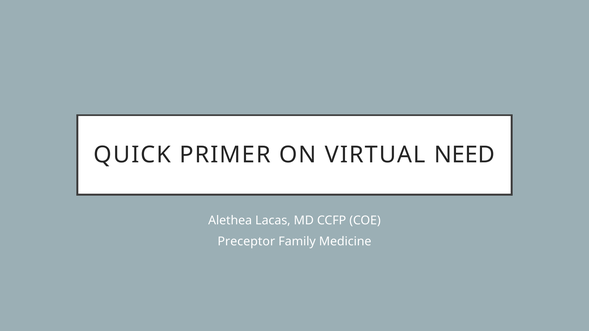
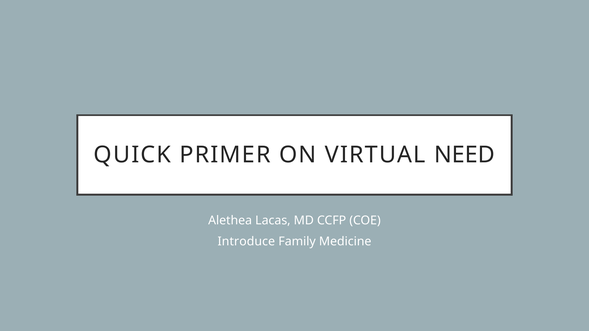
Preceptor: Preceptor -> Introduce
